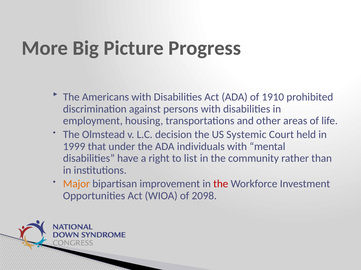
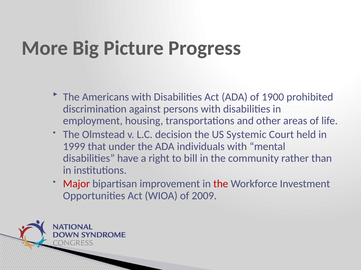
1910: 1910 -> 1900
list: list -> bill
Major colour: orange -> red
2098: 2098 -> 2009
